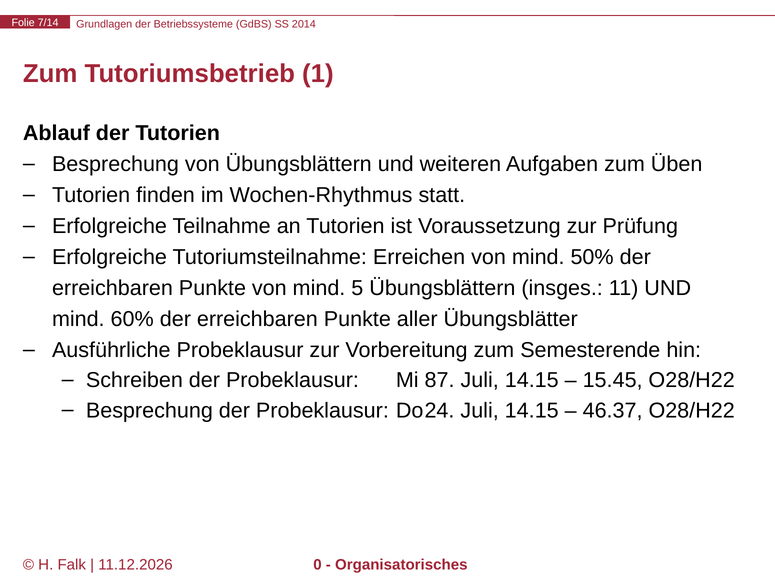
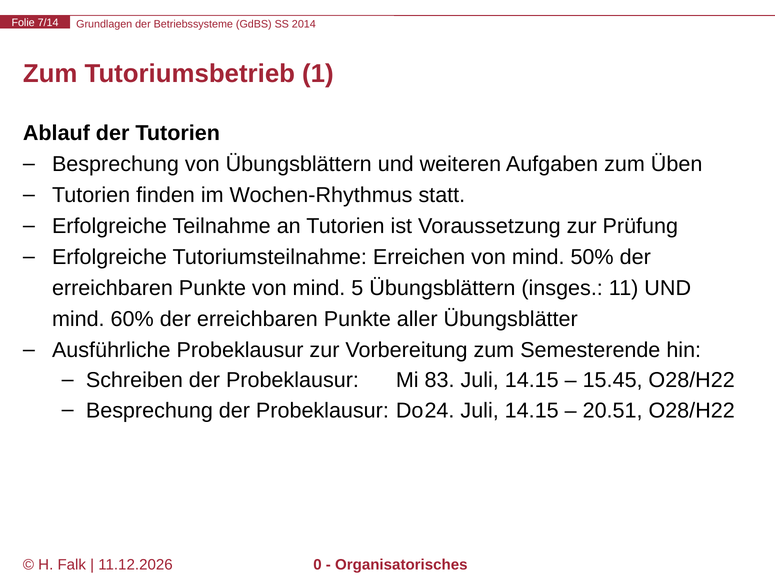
87: 87 -> 83
46.37: 46.37 -> 20.51
